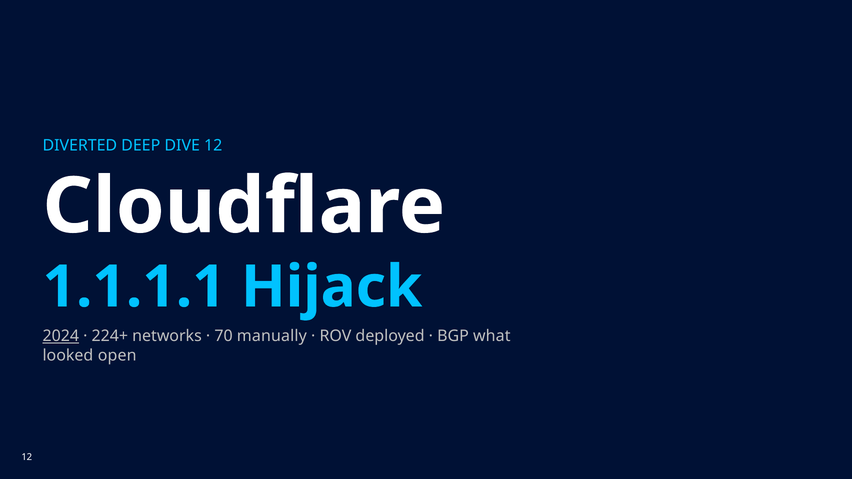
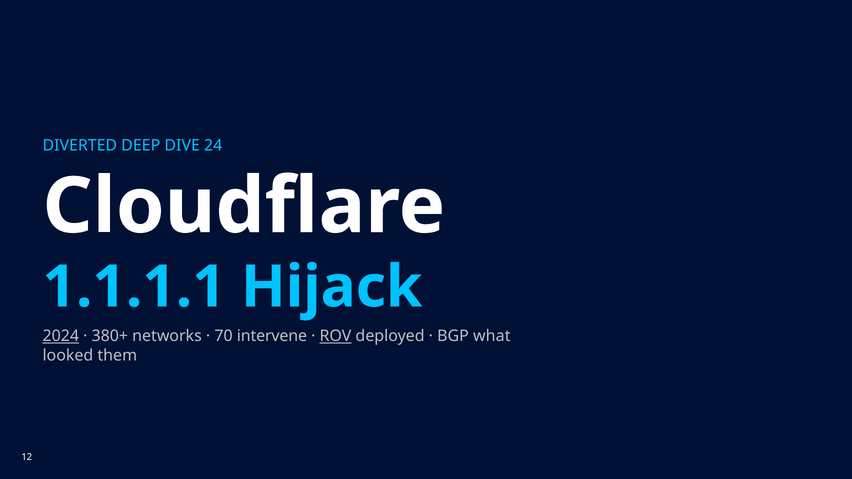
DIVE 12: 12 -> 24
224+: 224+ -> 380+
manually: manually -> intervene
ROV underline: none -> present
open: open -> them
